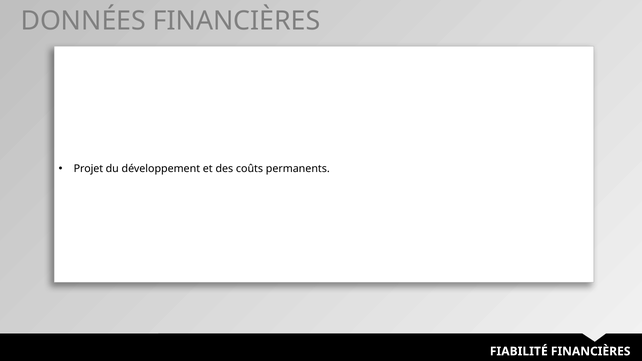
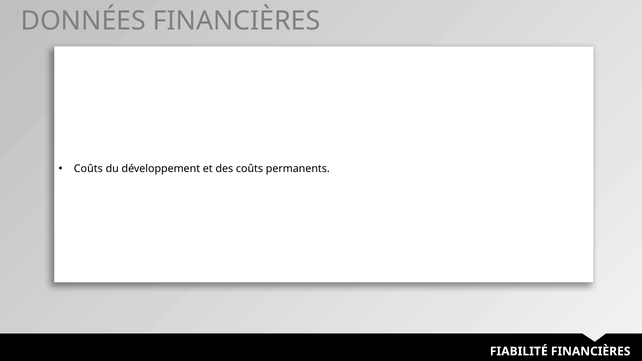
Projet at (88, 169): Projet -> Coûts
